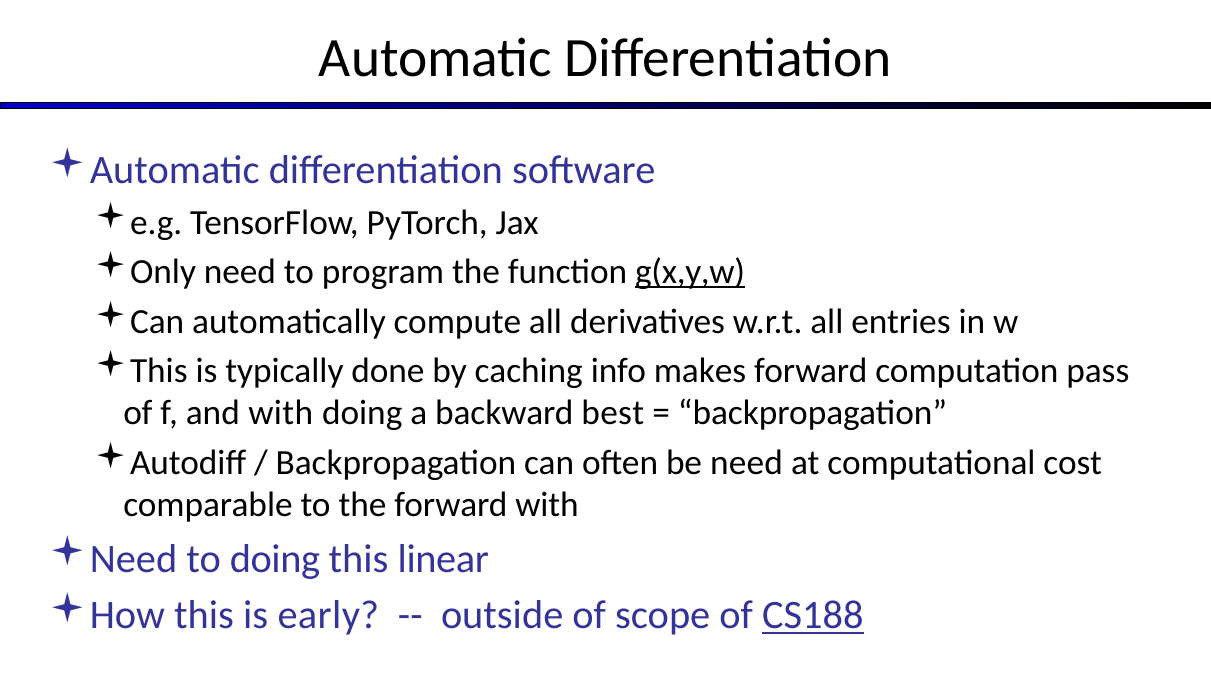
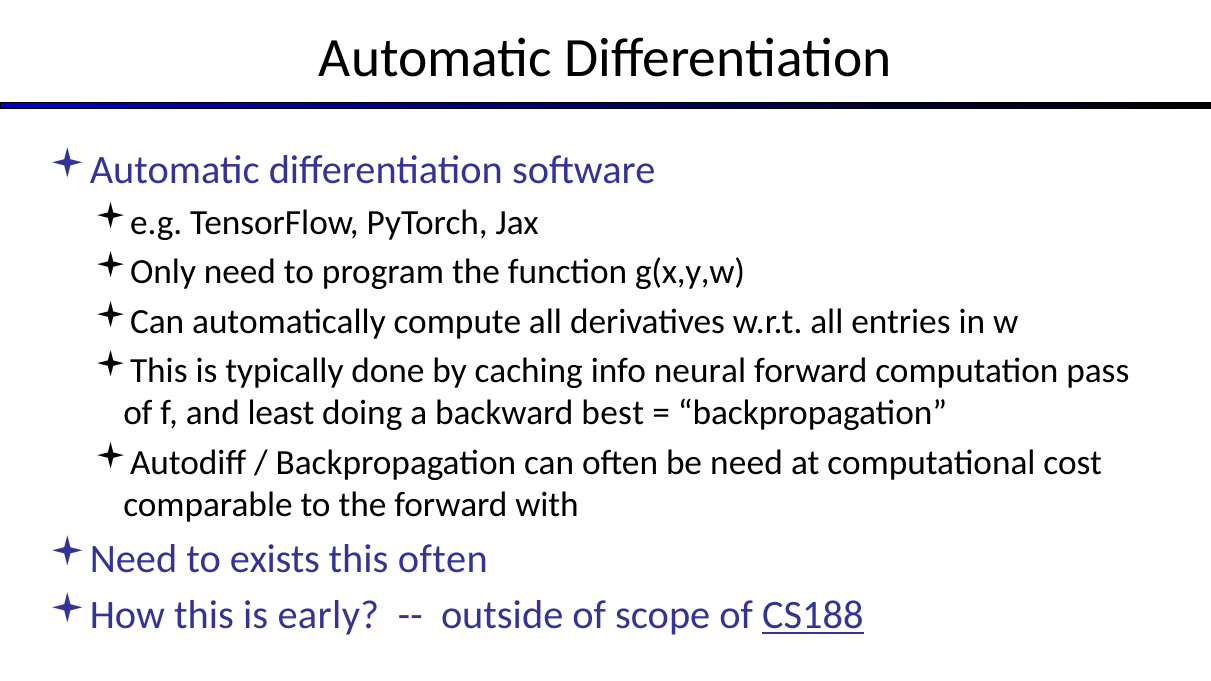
g(x,y,w underline: present -> none
makes: makes -> neural
and with: with -> least
to doing: doing -> exists
this linear: linear -> often
